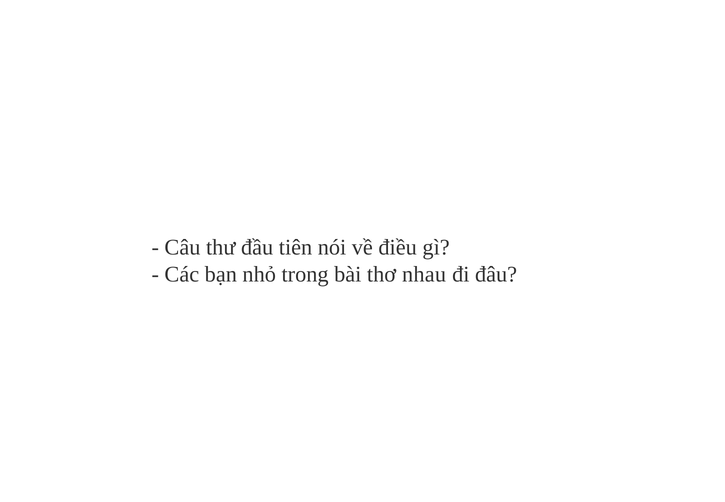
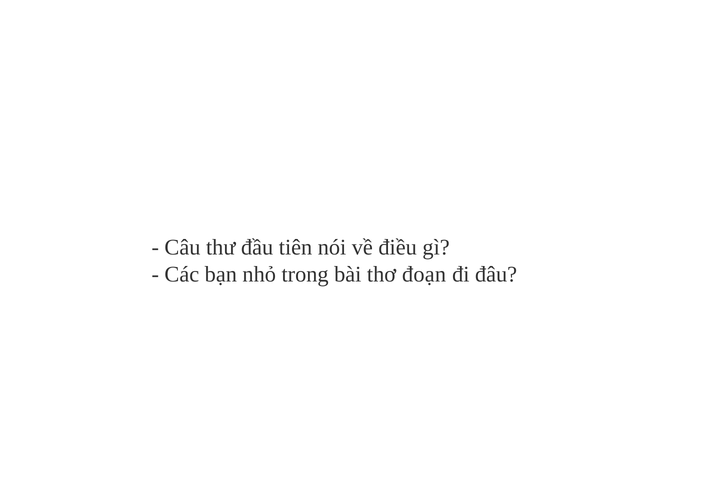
nhau: nhau -> đoạn
